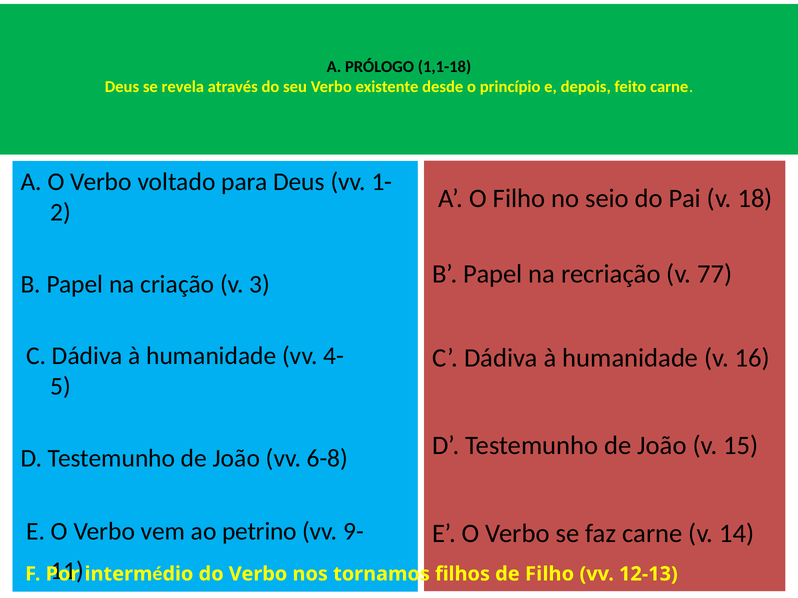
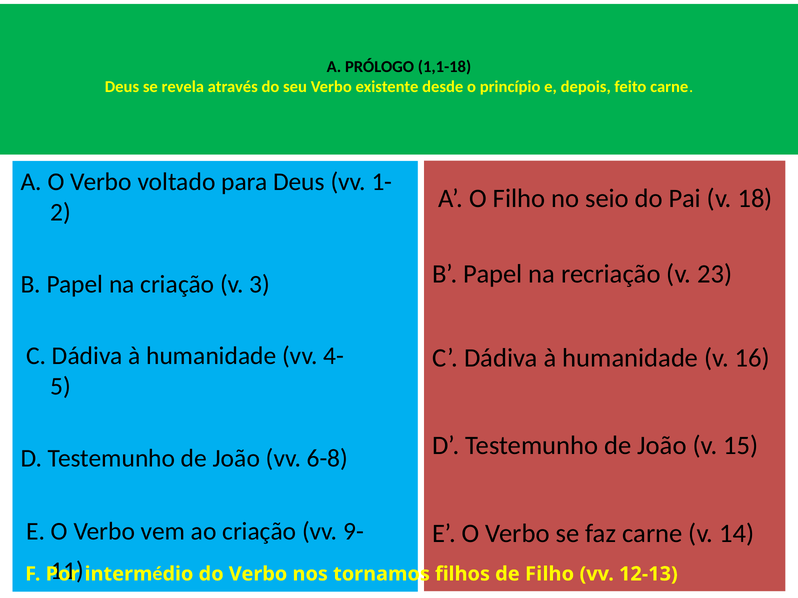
77: 77 -> 23
ao petrino: petrino -> criação
